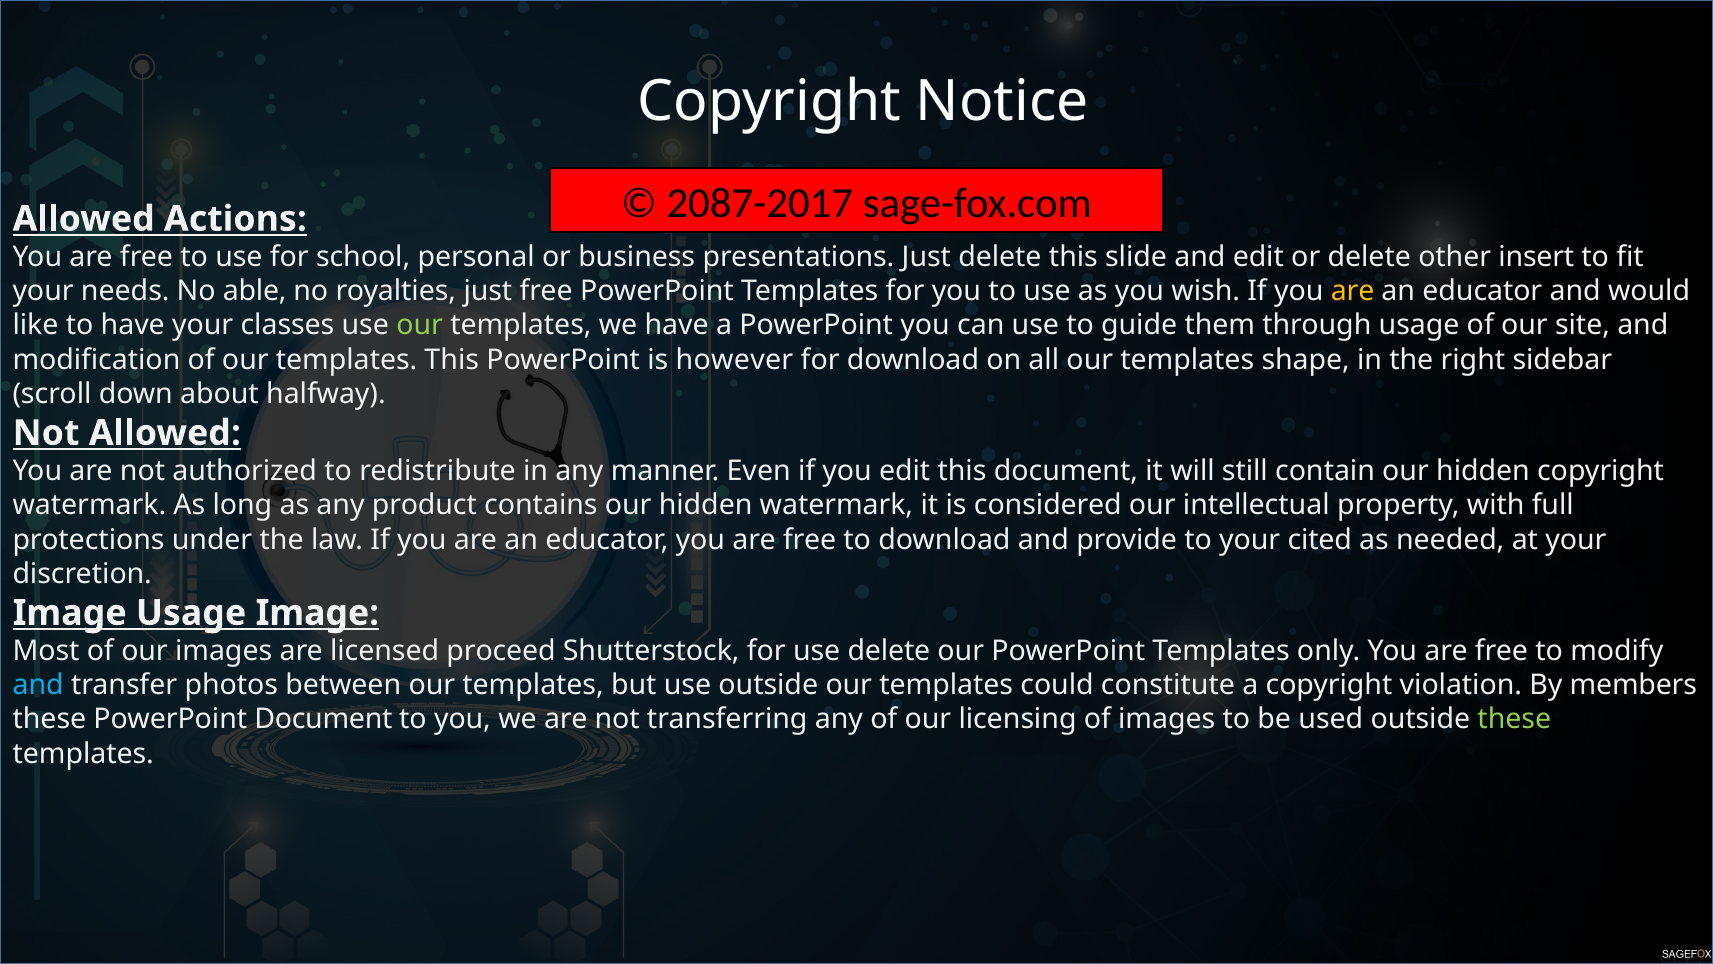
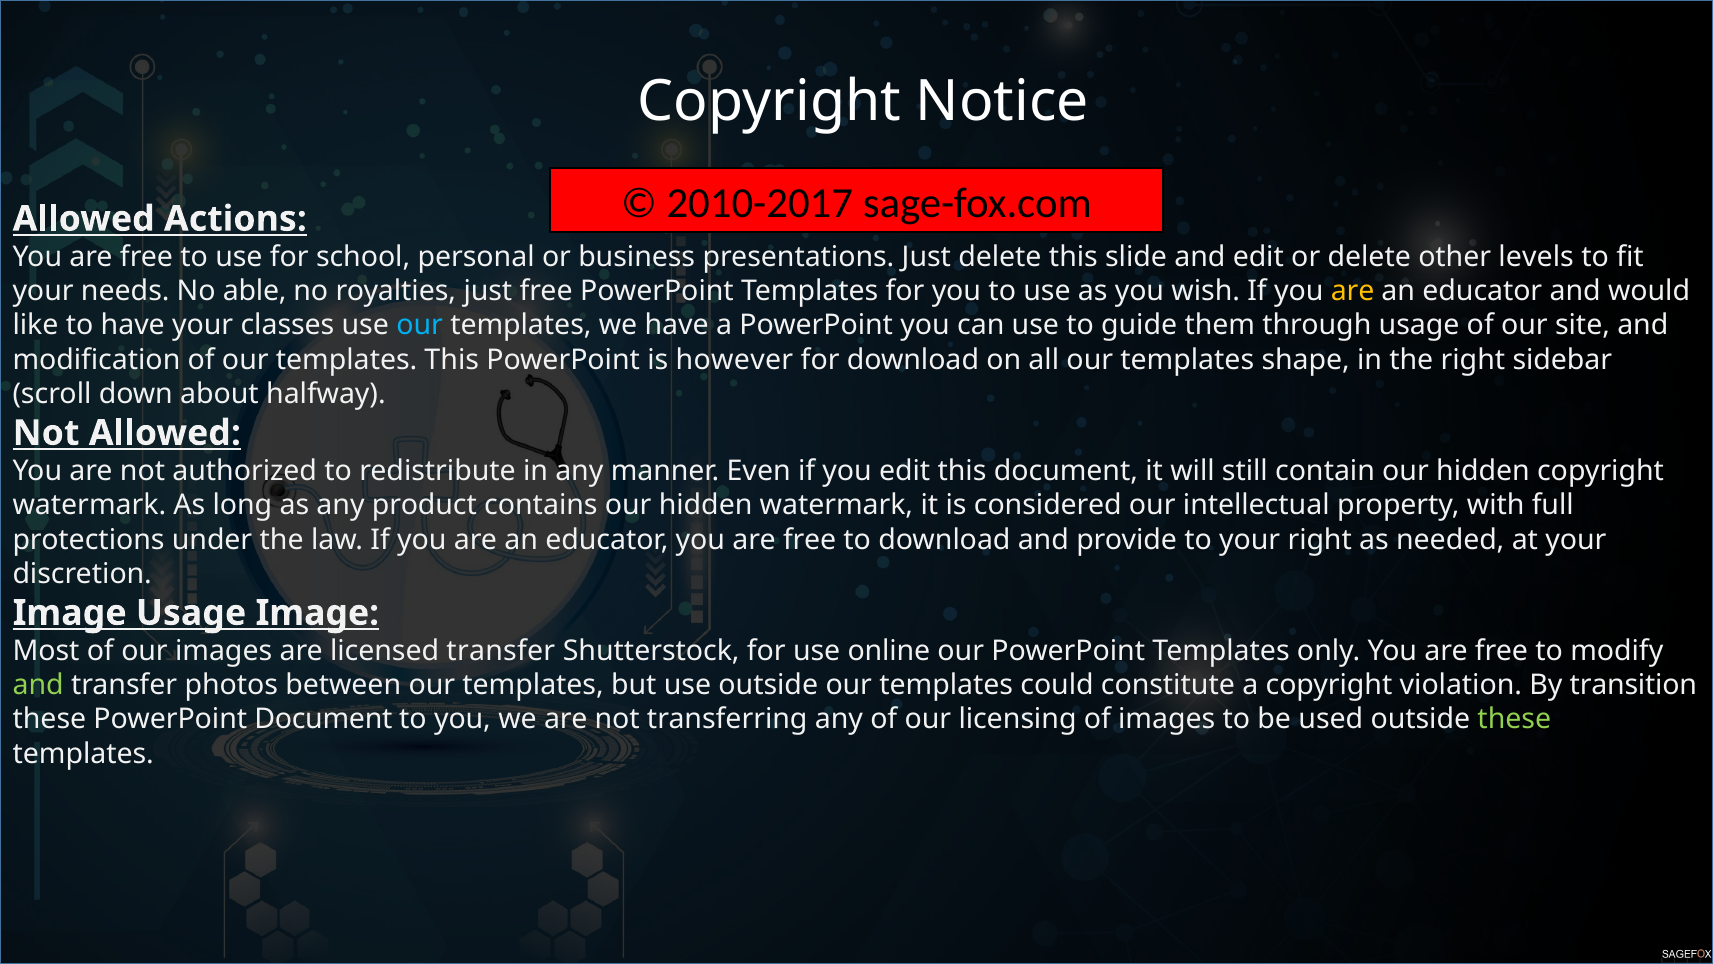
2087-2017: 2087-2017 -> 2010-2017
insert: insert -> levels
our at (420, 325) colour: light green -> light blue
your cited: cited -> right
licensed proceed: proceed -> transfer
use delete: delete -> online
and at (38, 685) colour: light blue -> light green
members: members -> transition
